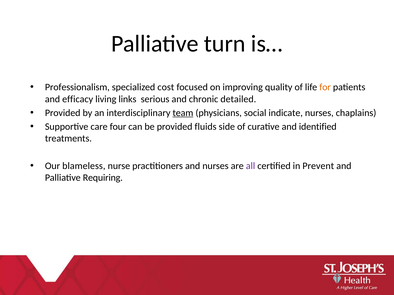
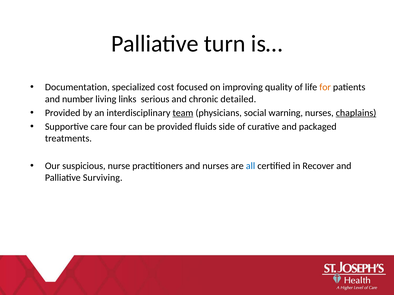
Professionalism: Professionalism -> Documentation
efficacy: efficacy -> number
indicate: indicate -> warning
chaplains underline: none -> present
identified: identified -> packaged
blameless: blameless -> suspicious
all colour: purple -> blue
Prevent: Prevent -> Recover
Requiring: Requiring -> Surviving
